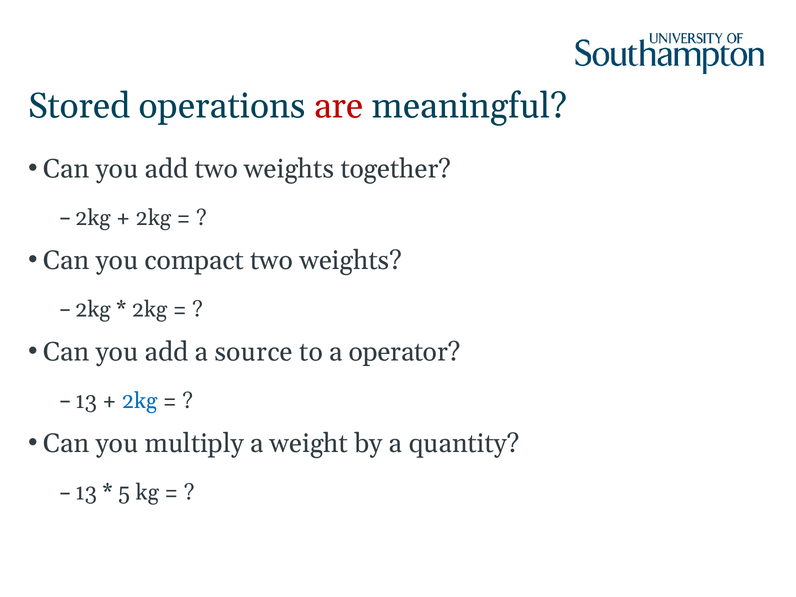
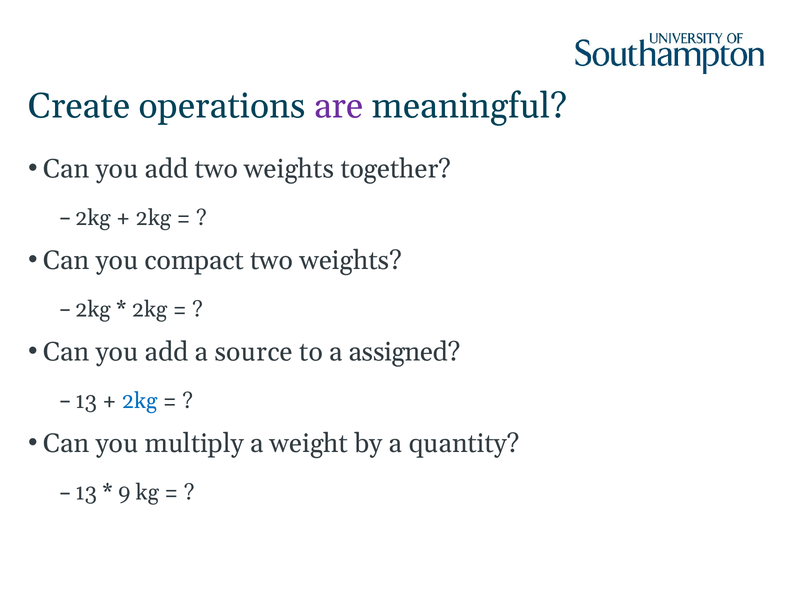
Stored: Stored -> Create
are colour: red -> purple
operator: operator -> assigned
5: 5 -> 9
